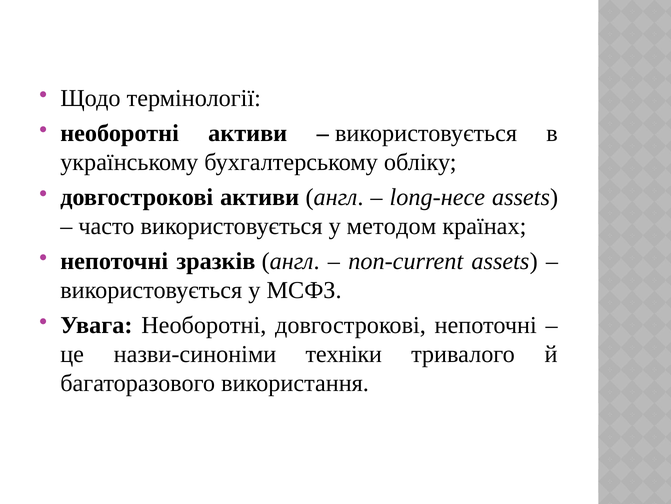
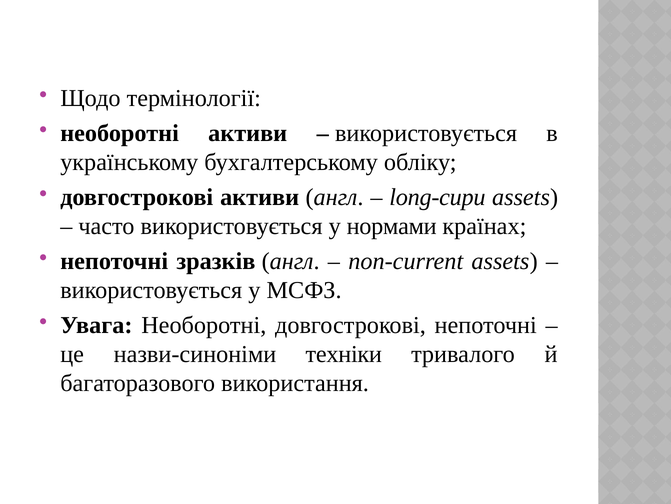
long-несе: long-несе -> long-сири
методом: методом -> нормами
